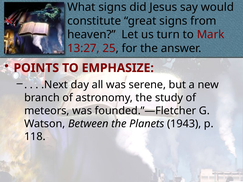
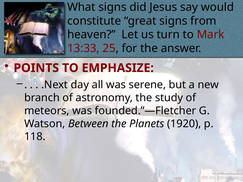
13:27: 13:27 -> 13:33
1943: 1943 -> 1920
